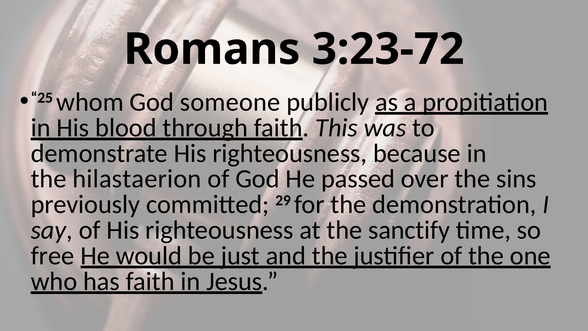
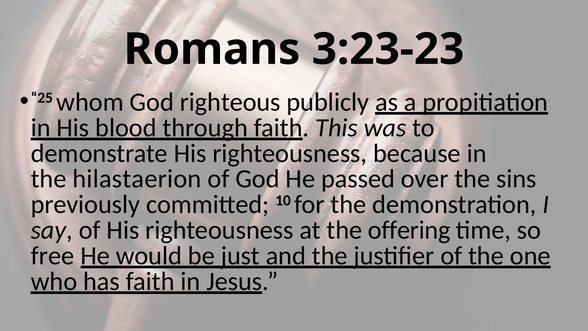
3:23-72: 3:23-72 -> 3:23-23
someone: someone -> righteous
29: 29 -> 10
sanctify: sanctify -> offering
